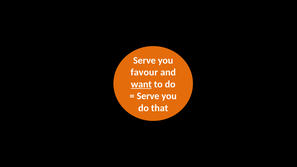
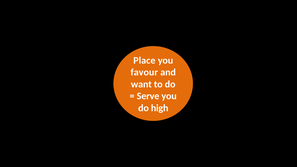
Serve at (144, 60): Serve -> Place
want underline: present -> none
that: that -> high
